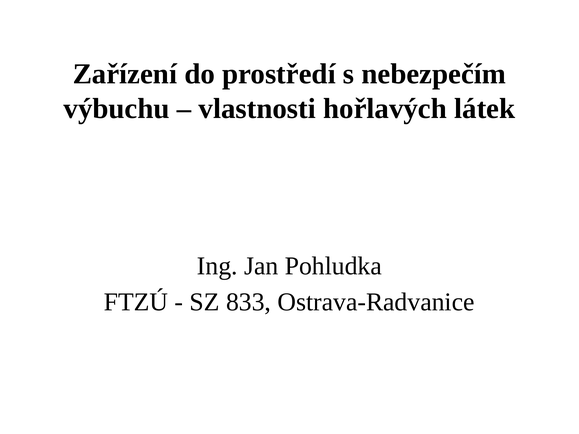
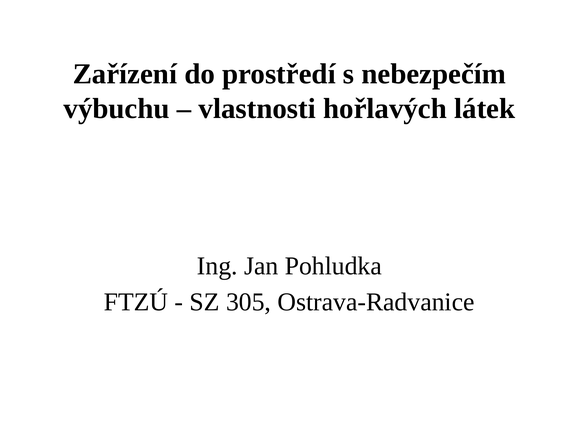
833: 833 -> 305
